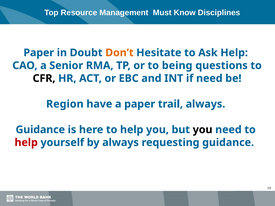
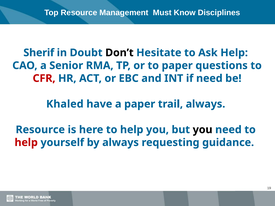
Paper at (39, 53): Paper -> Sherif
Don’t colour: orange -> black
to being: being -> paper
CFR colour: black -> red
Region: Region -> Khaled
Guidance at (40, 130): Guidance -> Resource
